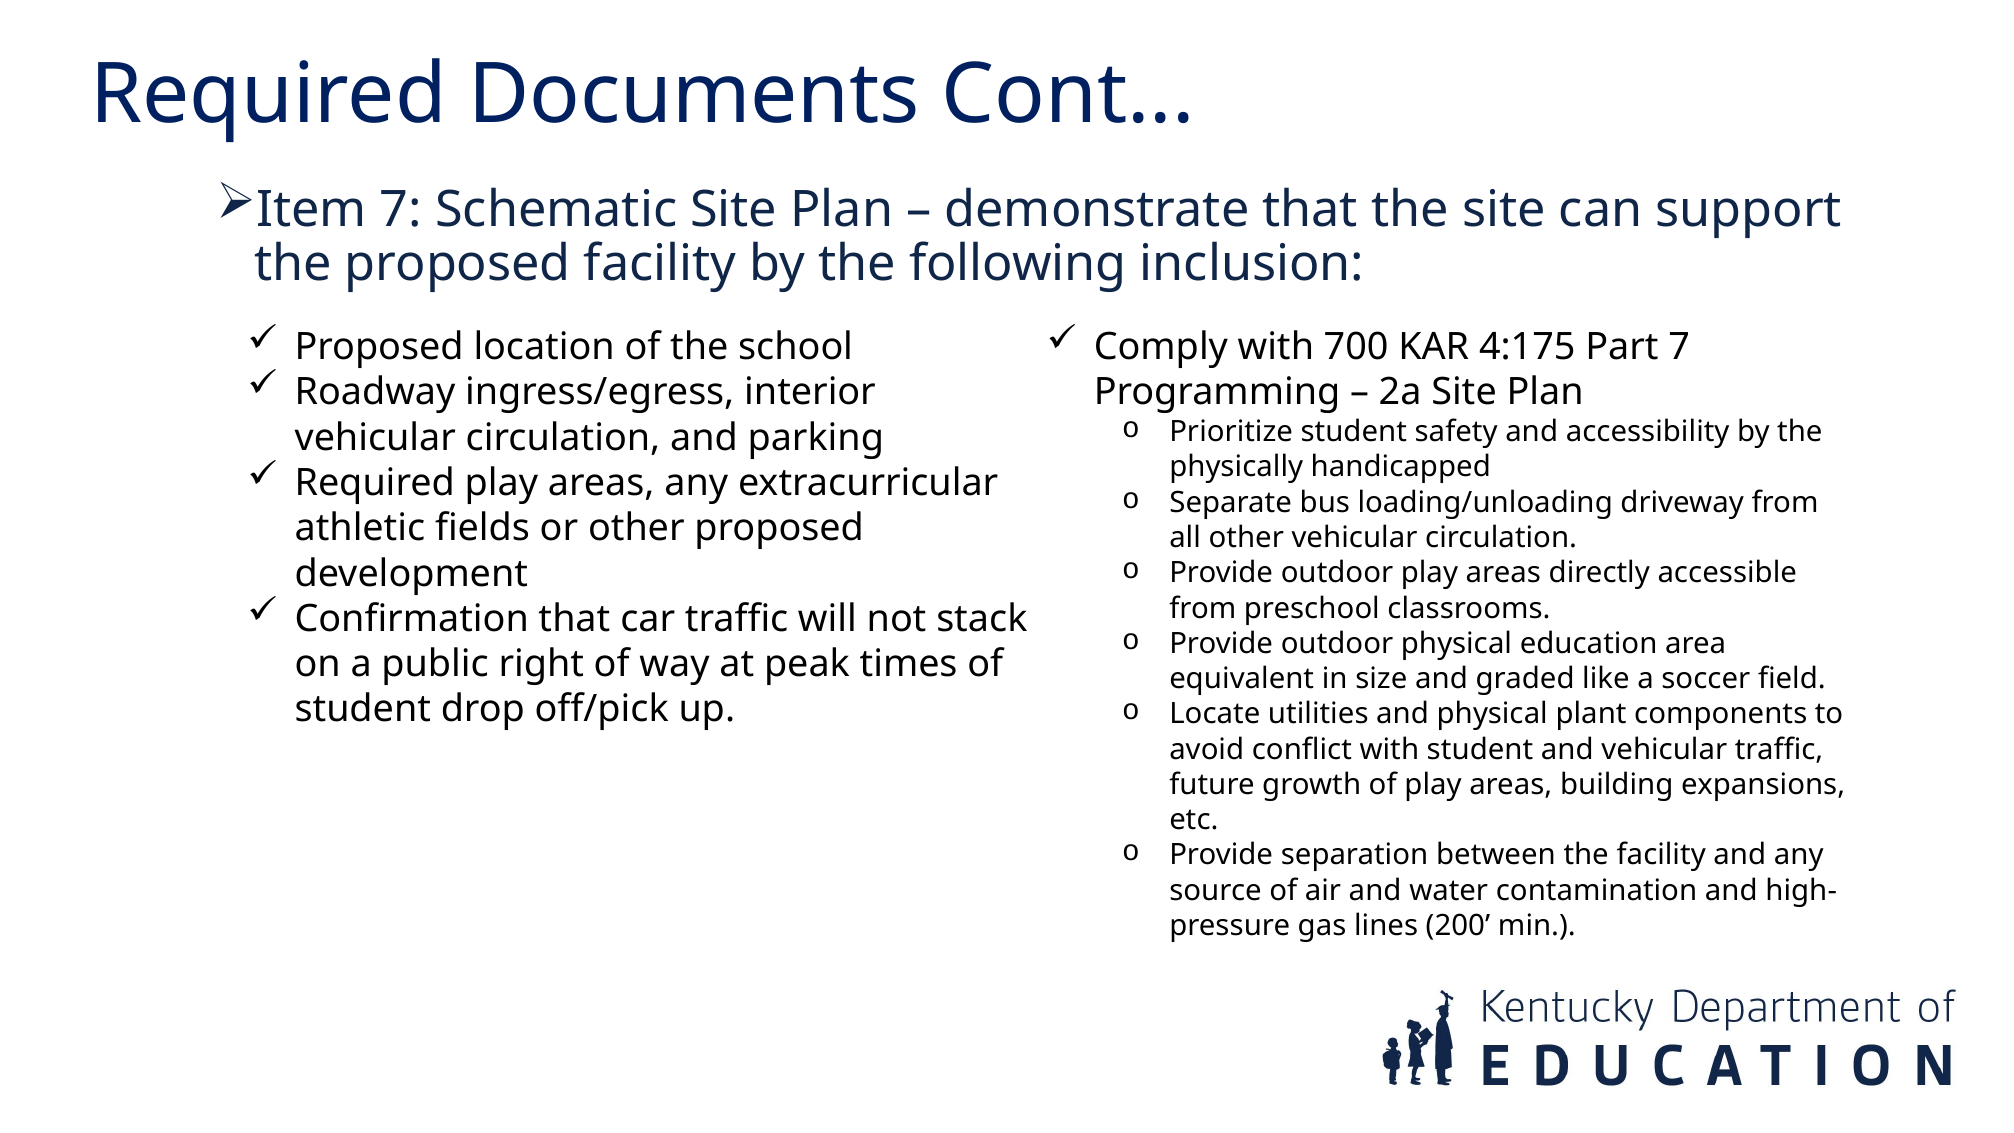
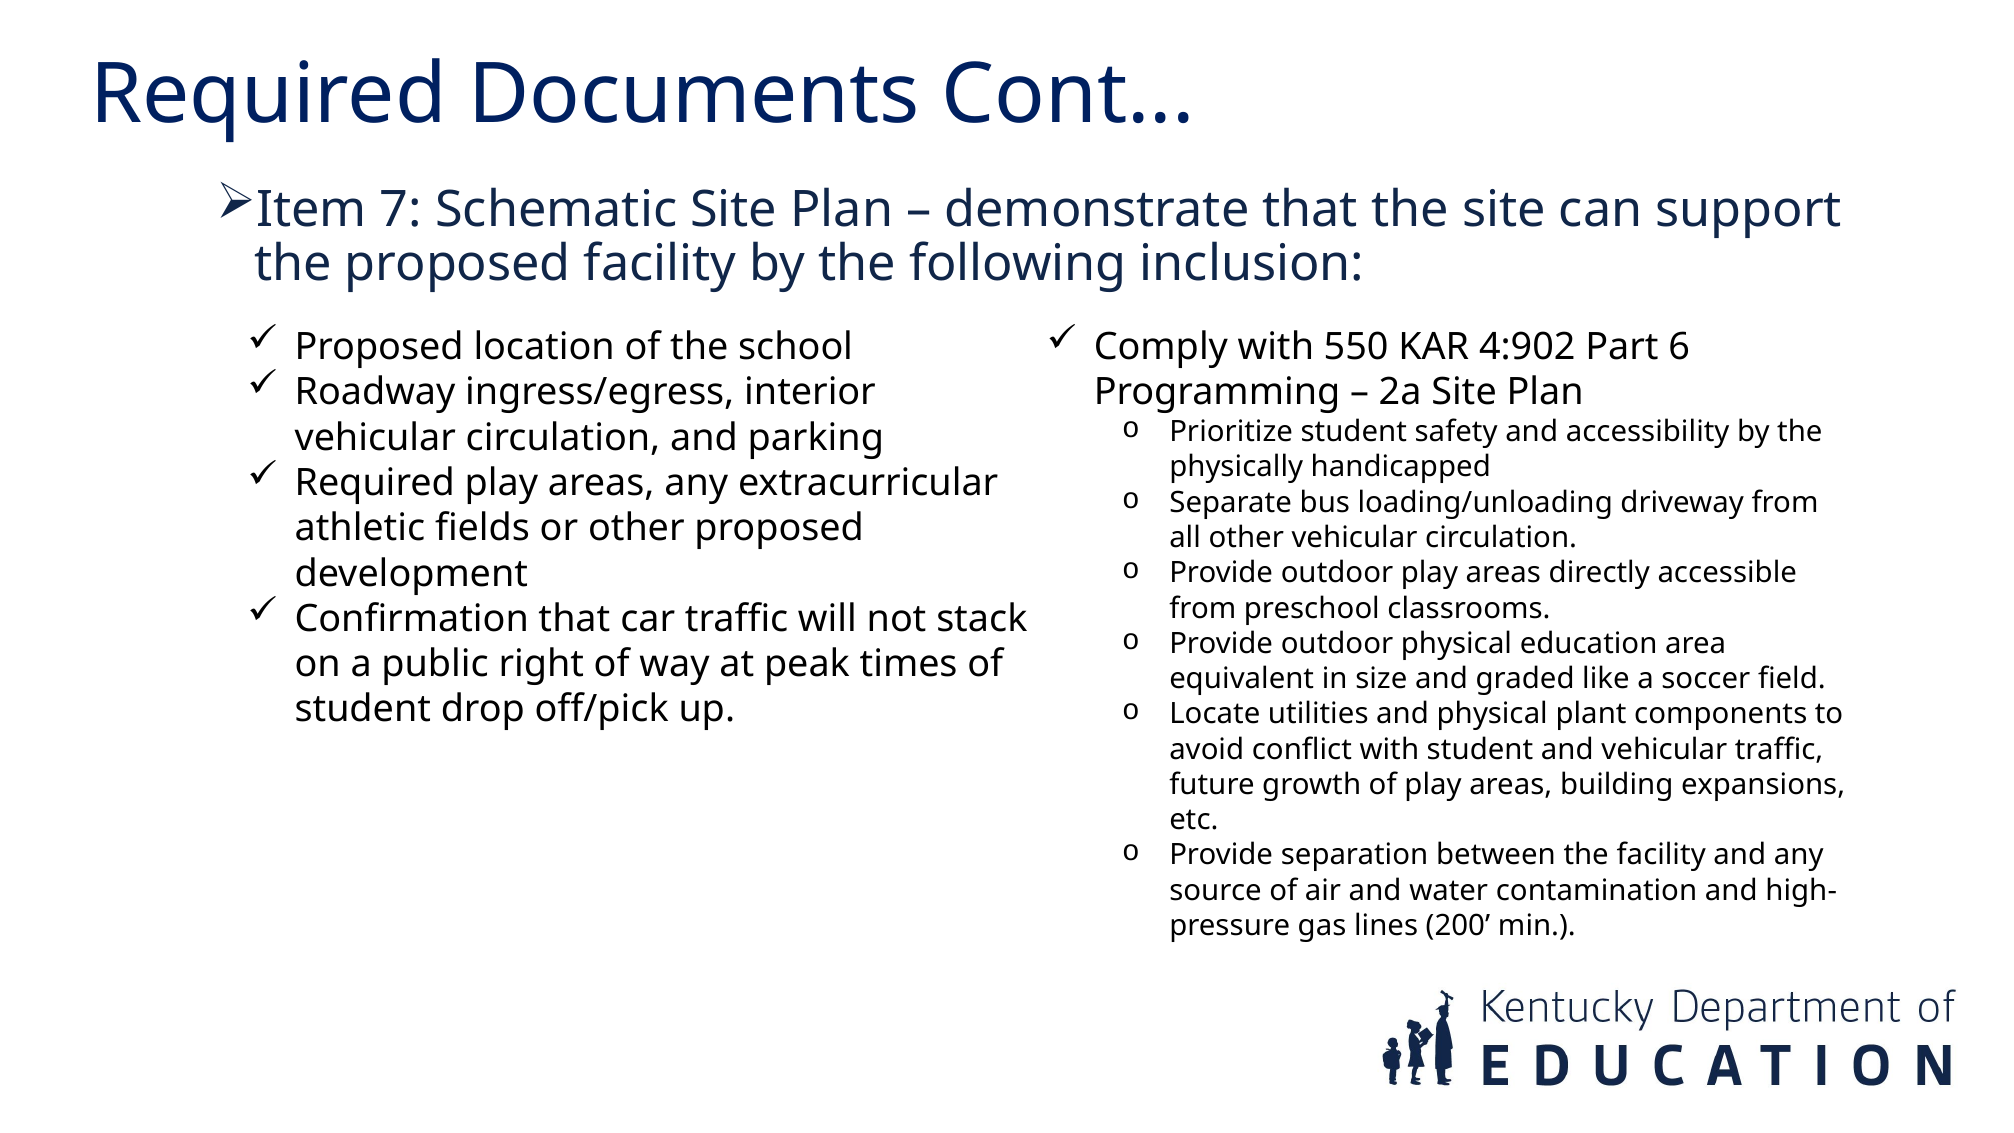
700: 700 -> 550
4:175: 4:175 -> 4:902
Part 7: 7 -> 6
